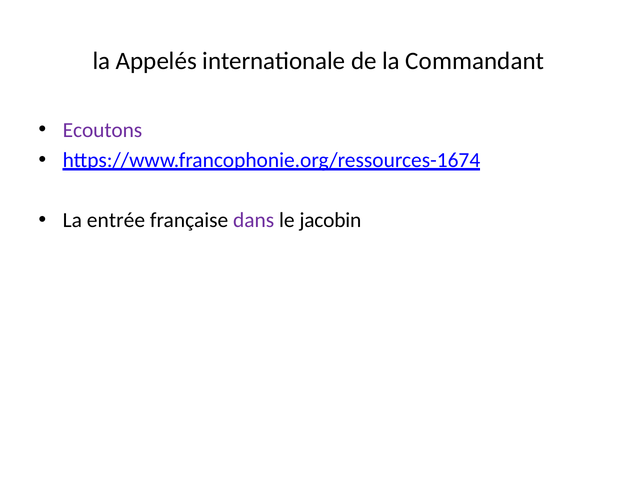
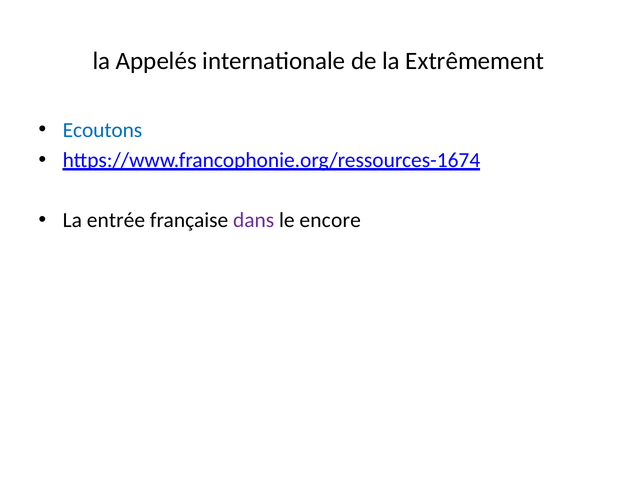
Commandant: Commandant -> Extrêmement
Ecoutons colour: purple -> blue
jacobin: jacobin -> encore
